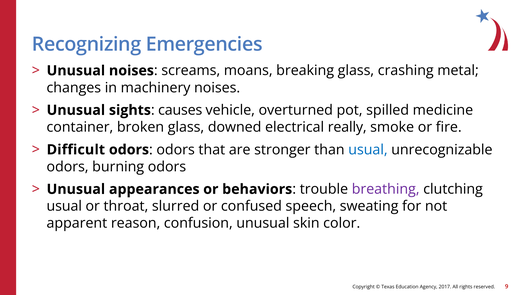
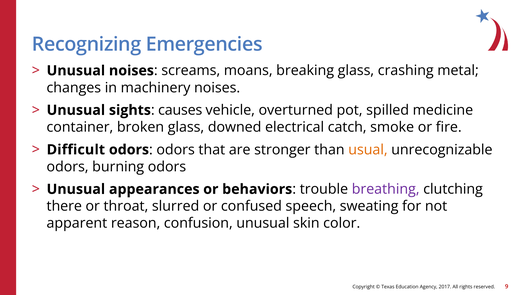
really: really -> catch
usual at (368, 150) colour: blue -> orange
usual at (64, 206): usual -> there
